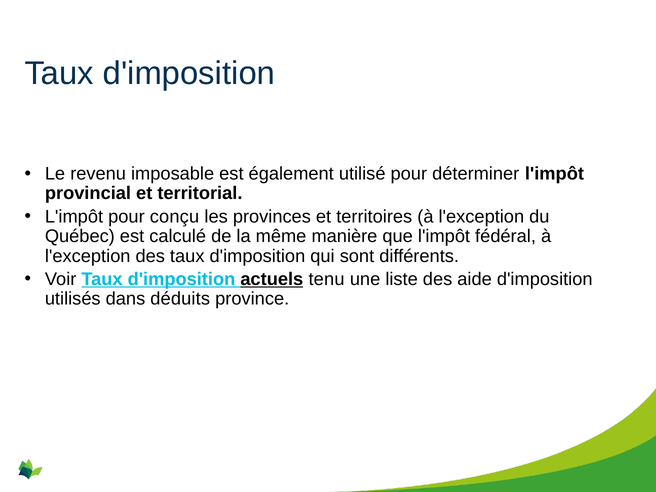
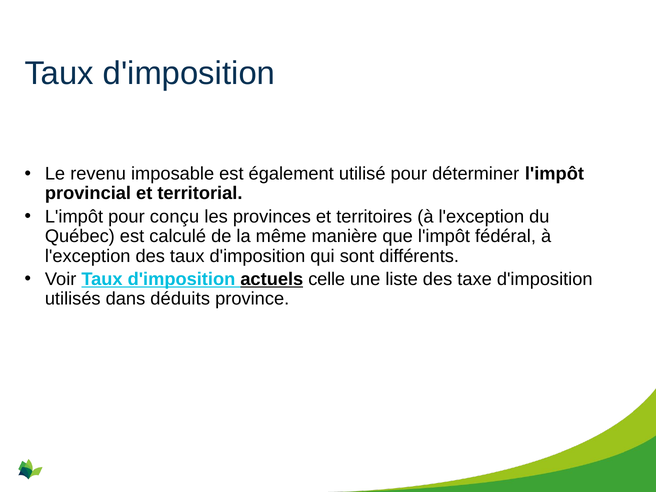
tenu: tenu -> celle
aide: aide -> taxe
